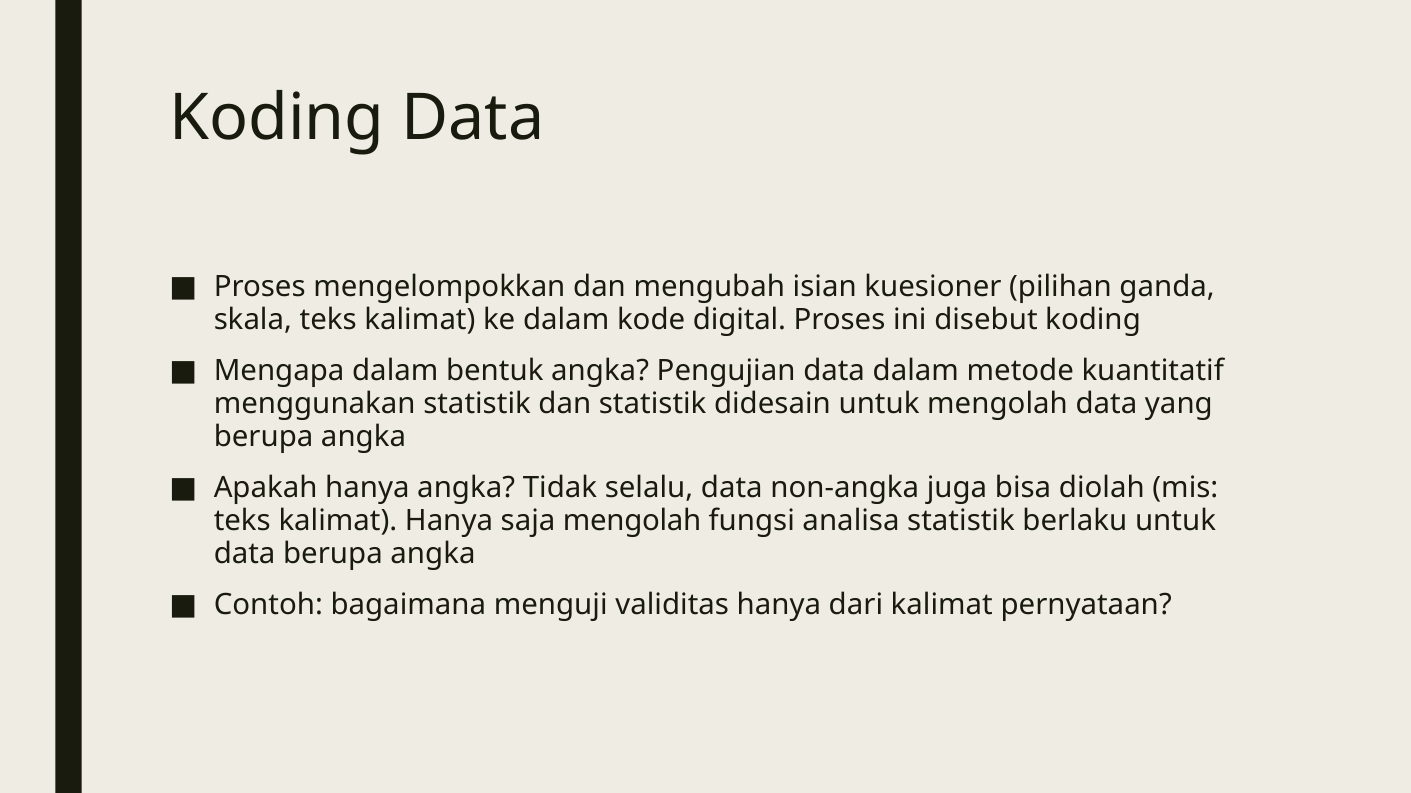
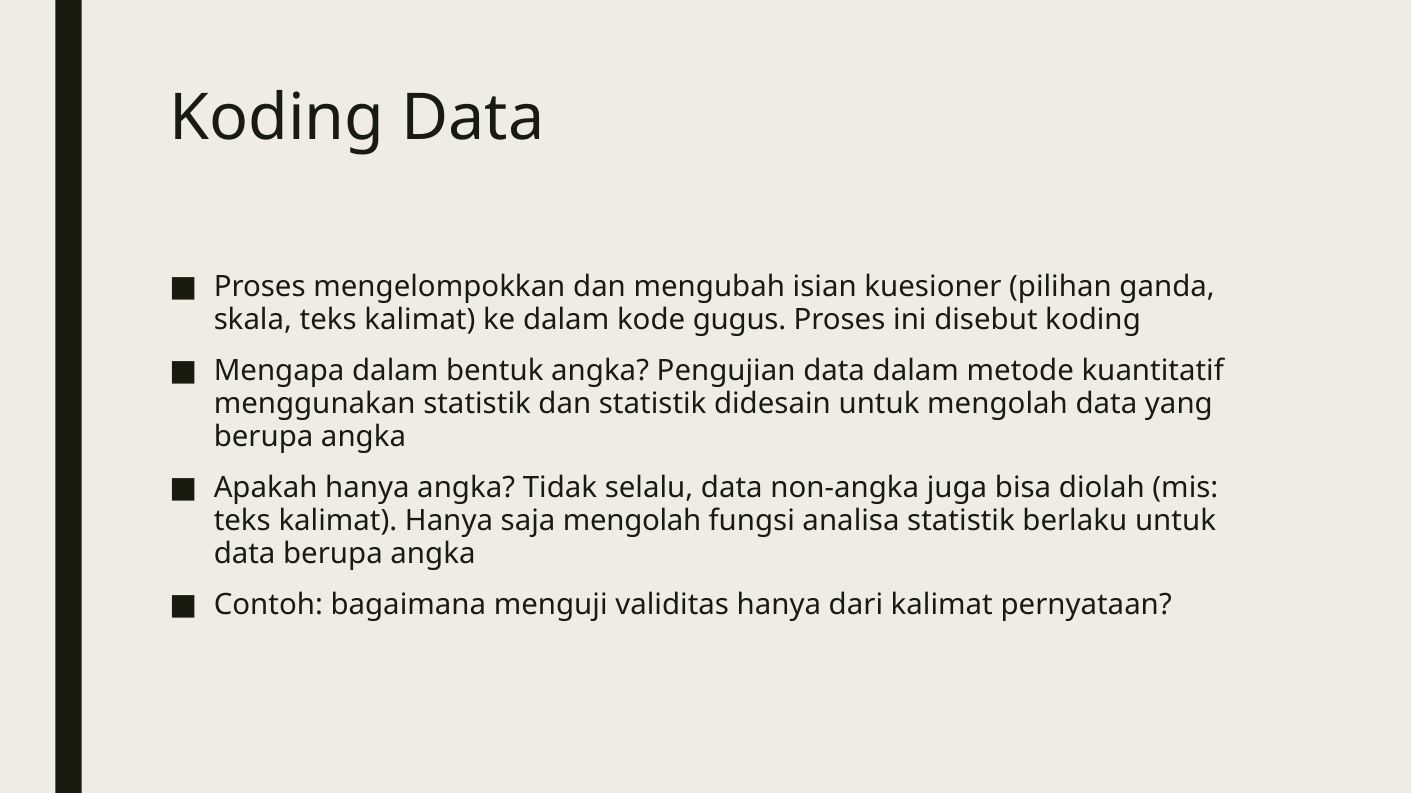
digital: digital -> gugus
